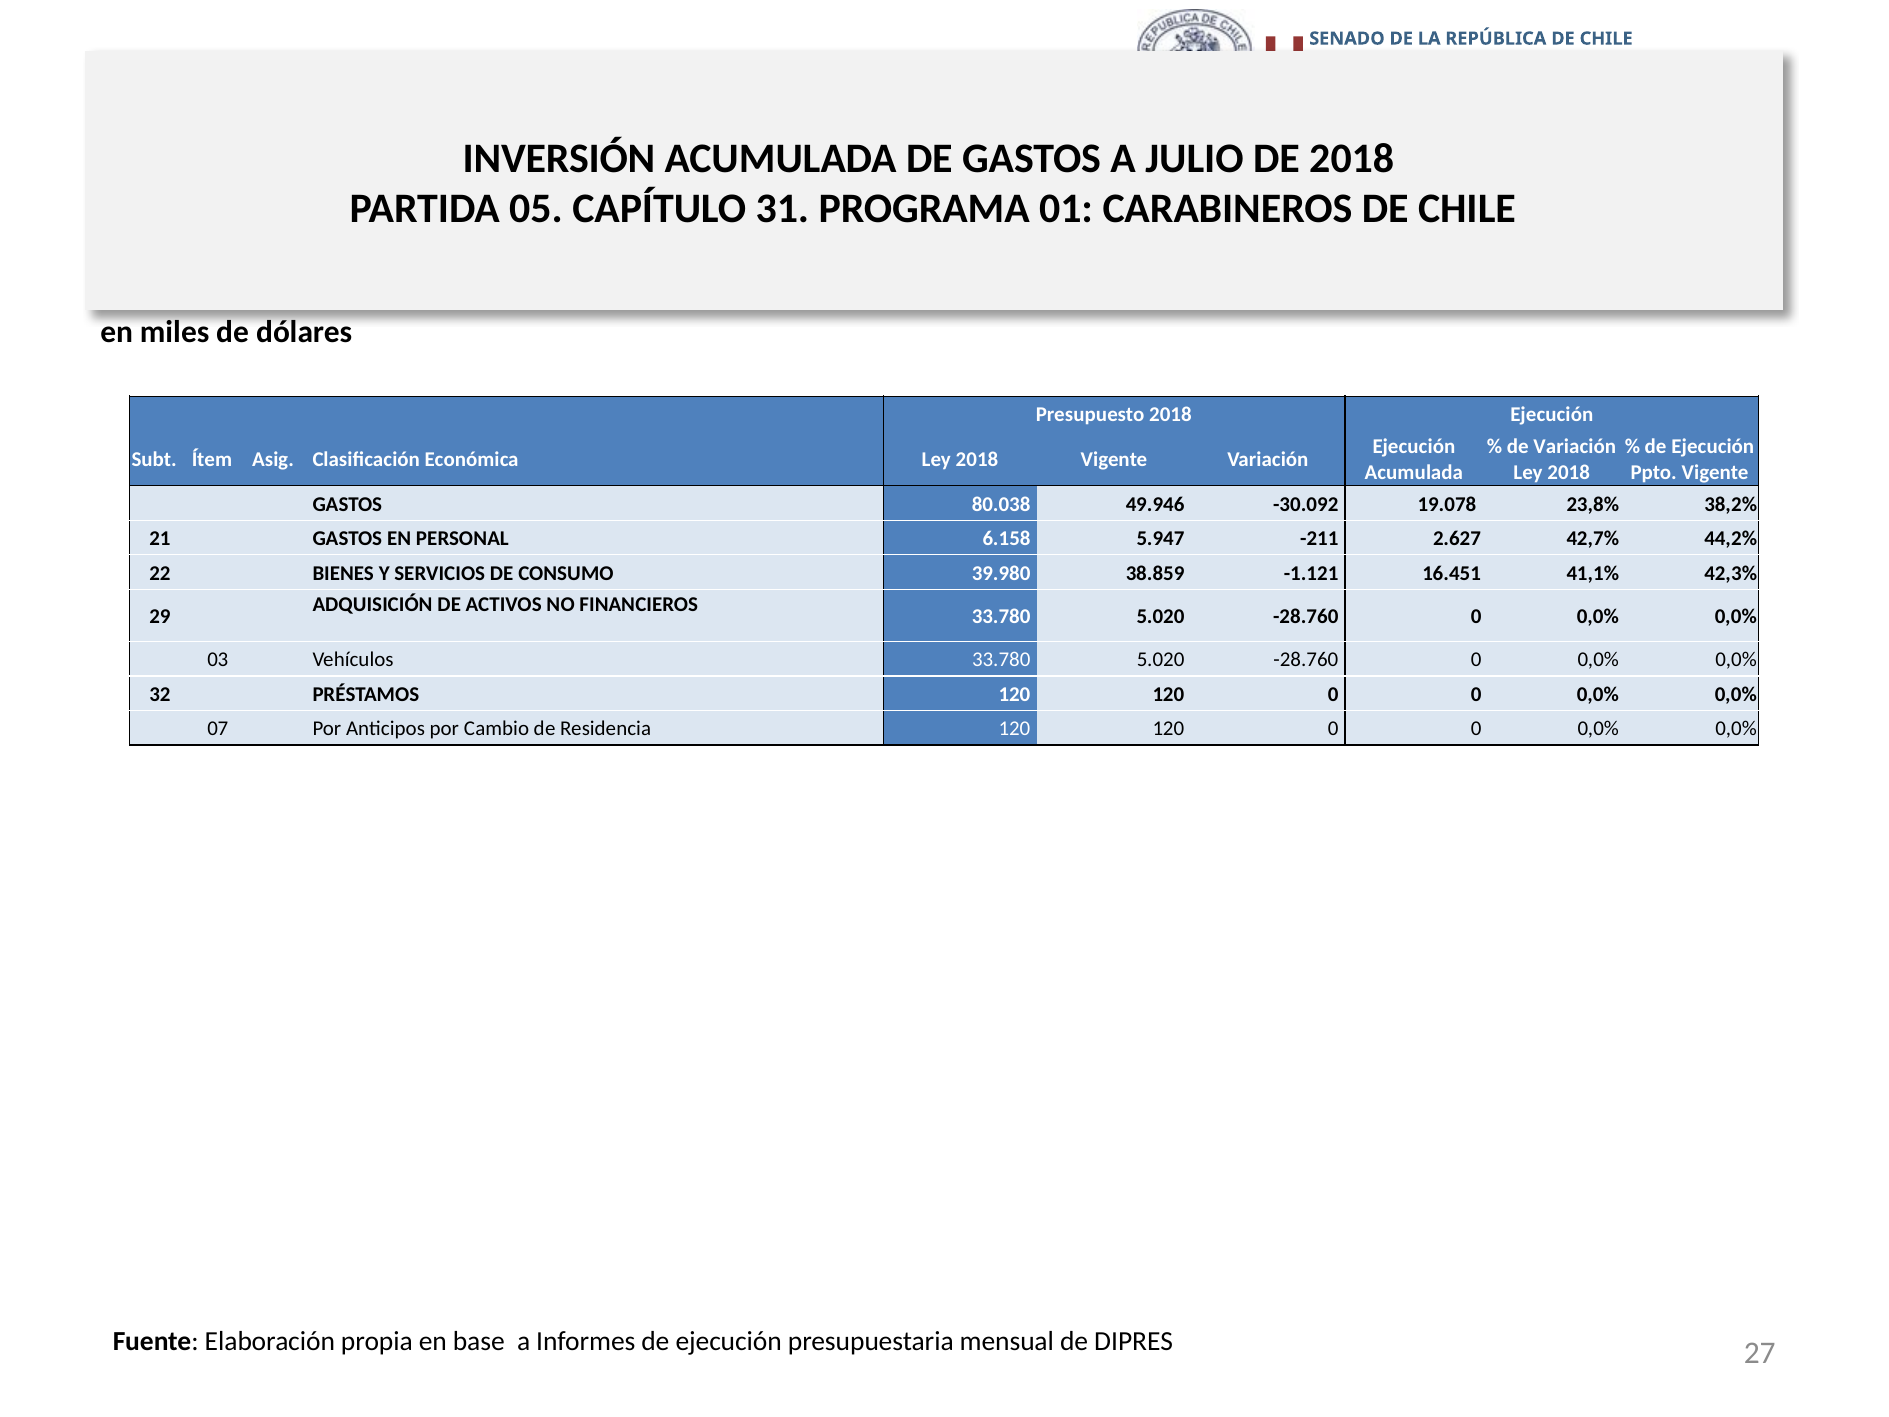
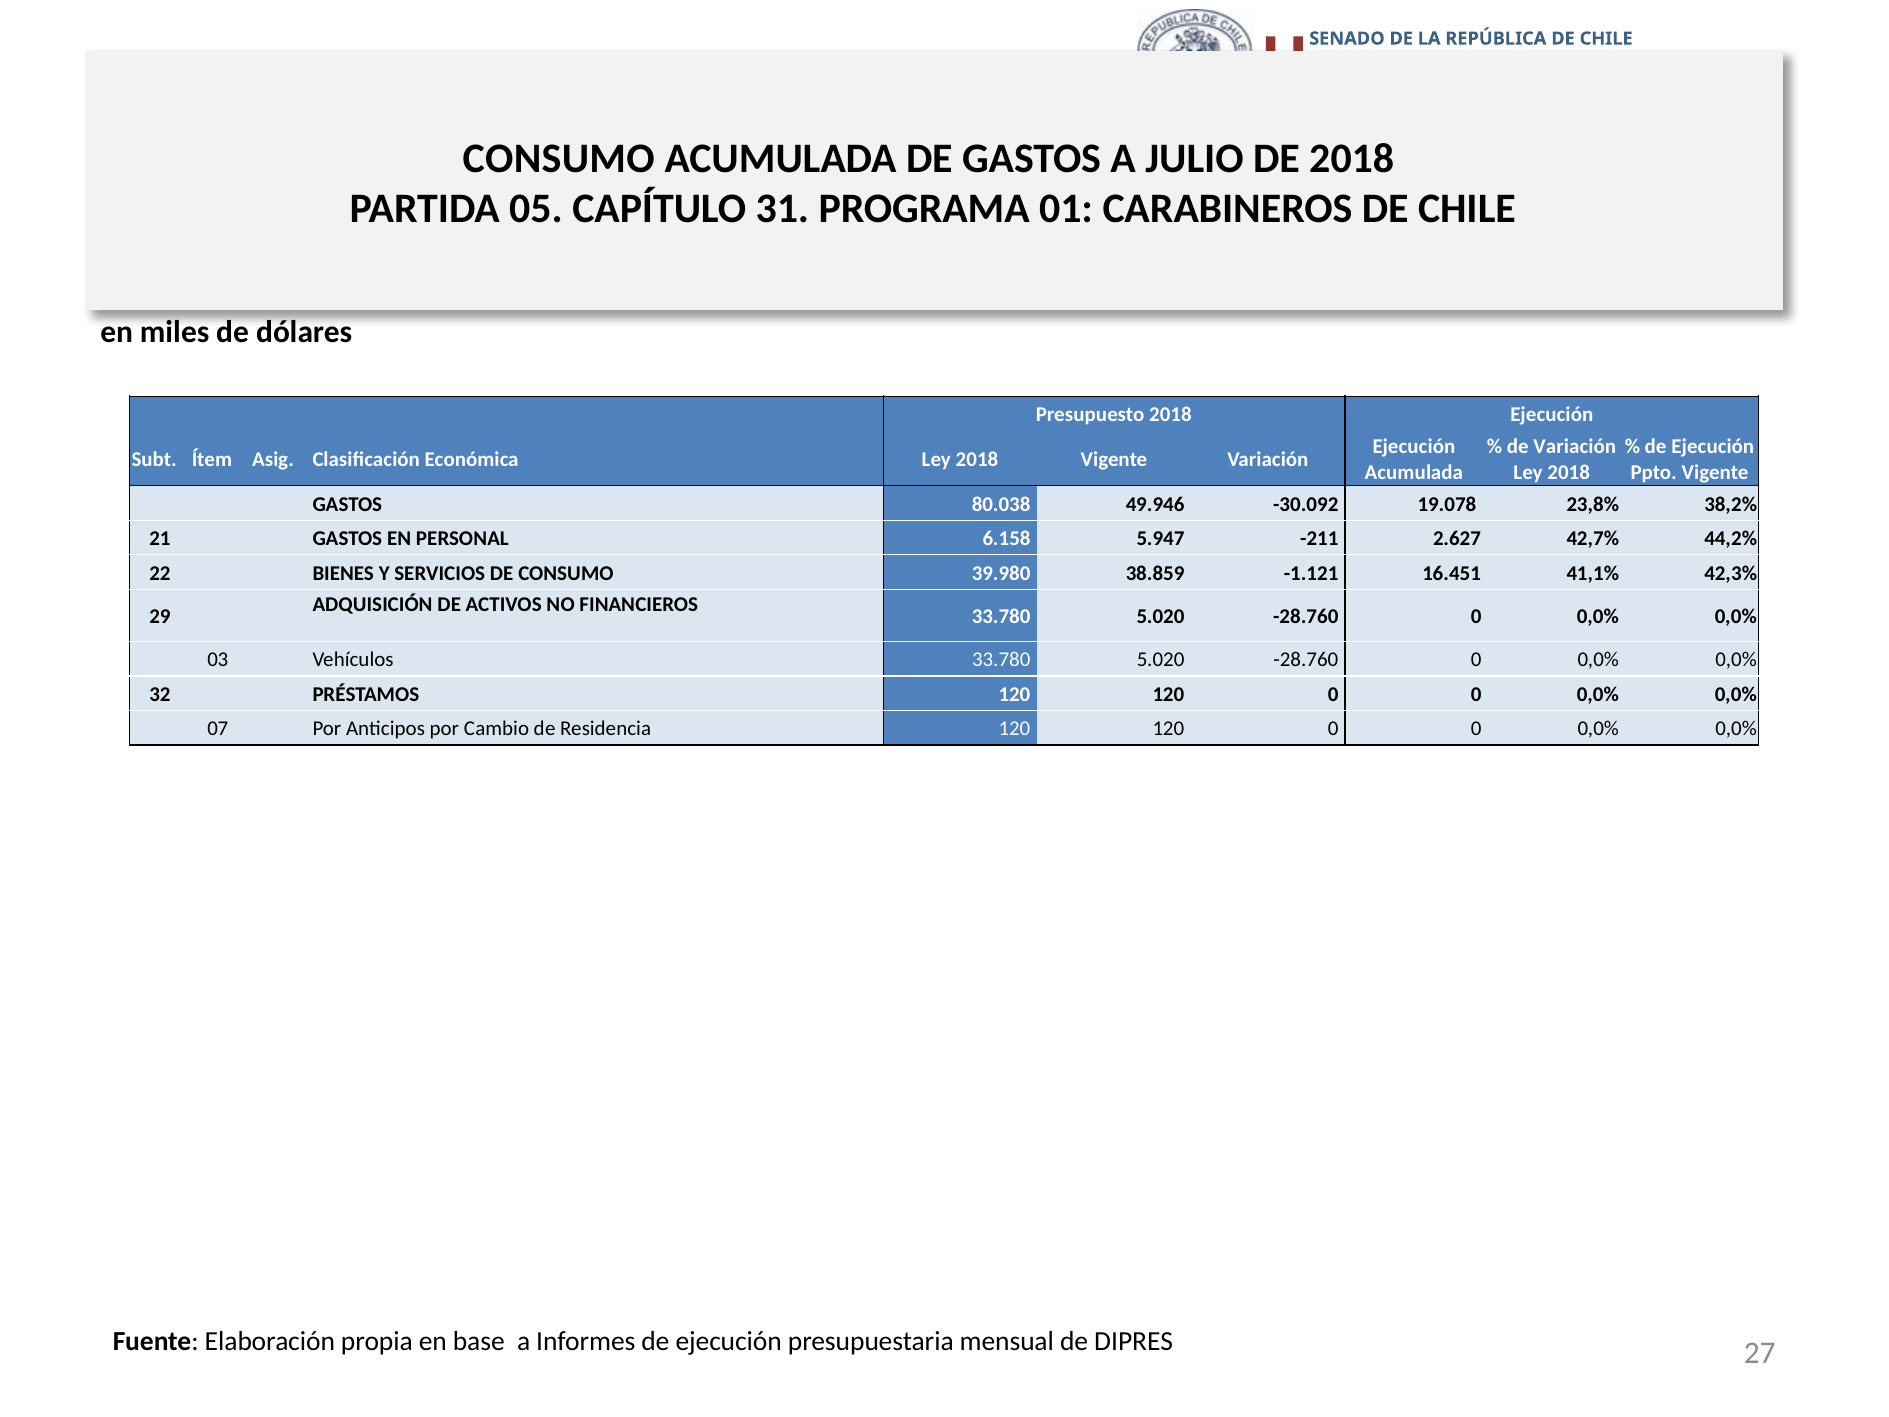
INVERSIÓN at (559, 158): INVERSIÓN -> CONSUMO
